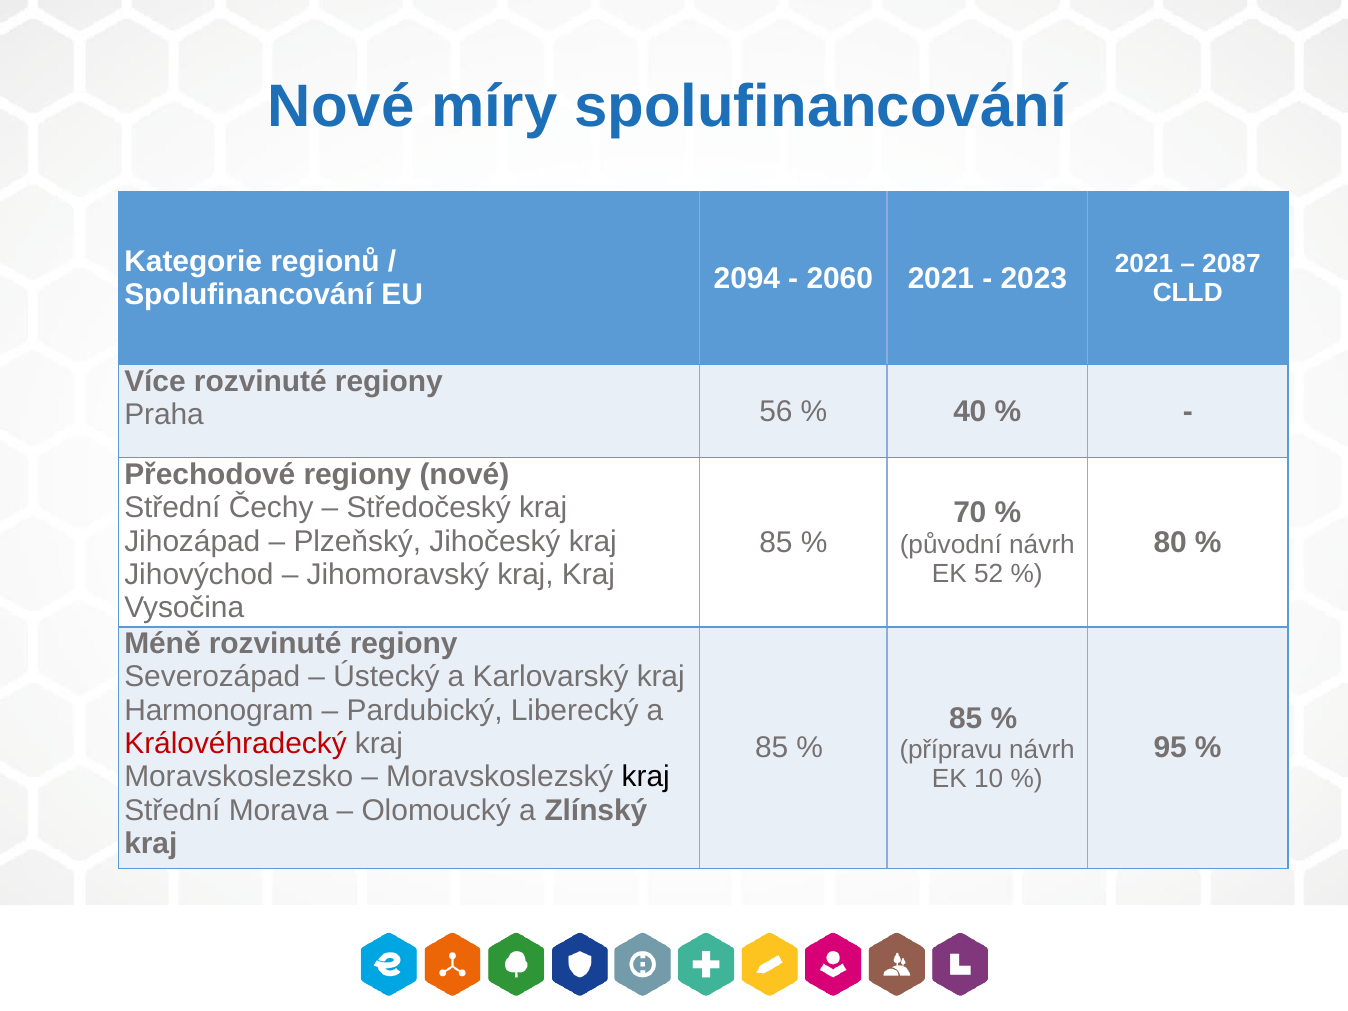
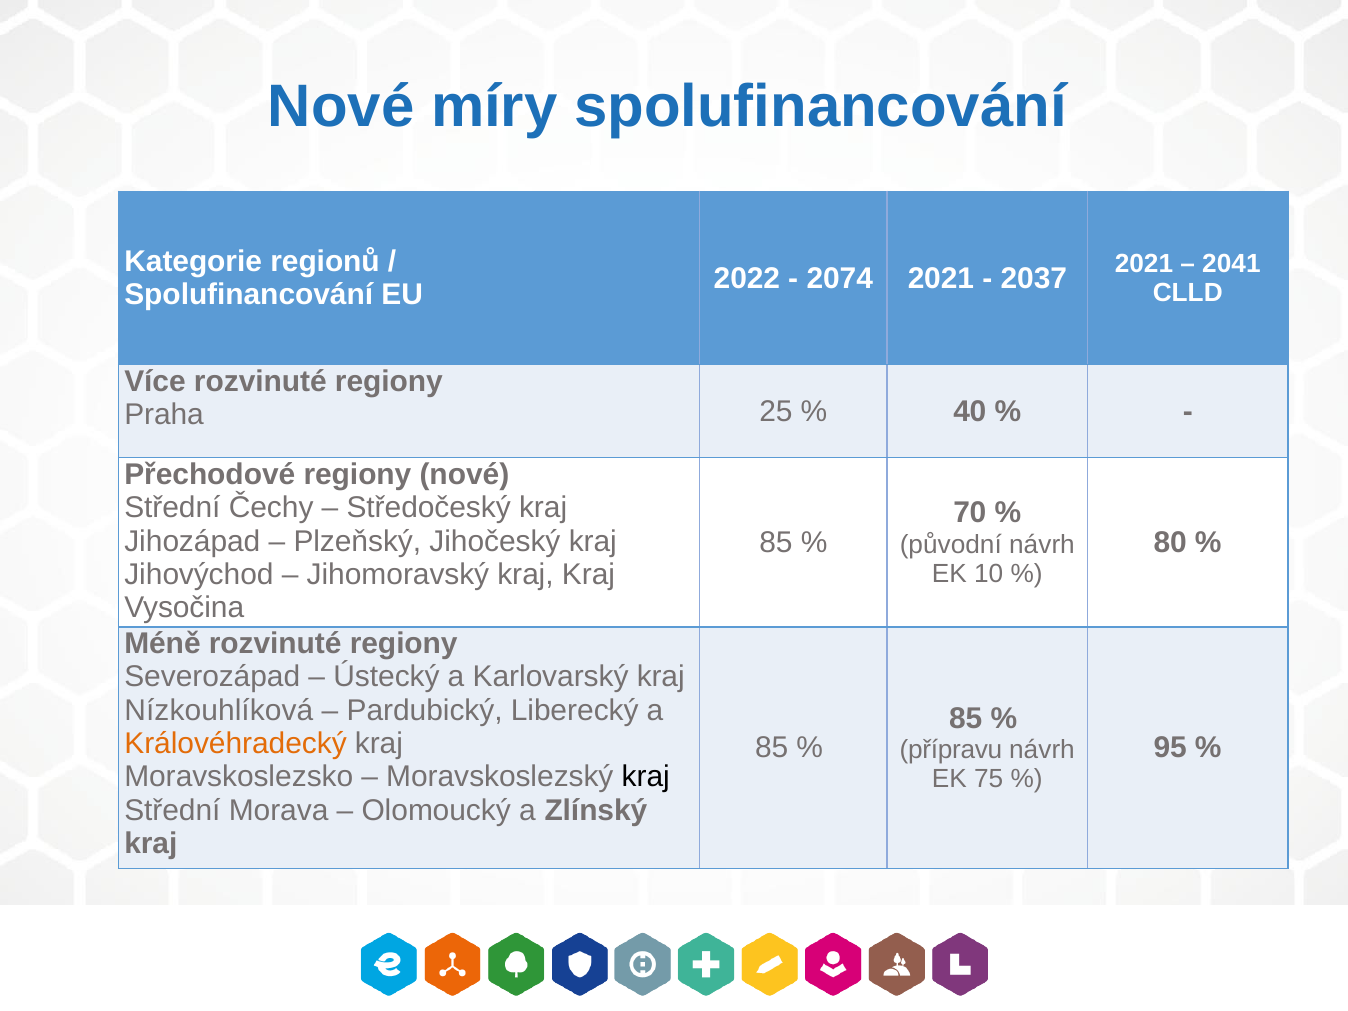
2094: 2094 -> 2022
2060: 2060 -> 2074
2023: 2023 -> 2037
2087: 2087 -> 2041
56: 56 -> 25
52: 52 -> 10
Harmonogram: Harmonogram -> Nízkouhlíková
Královéhradecký colour: red -> orange
10: 10 -> 75
